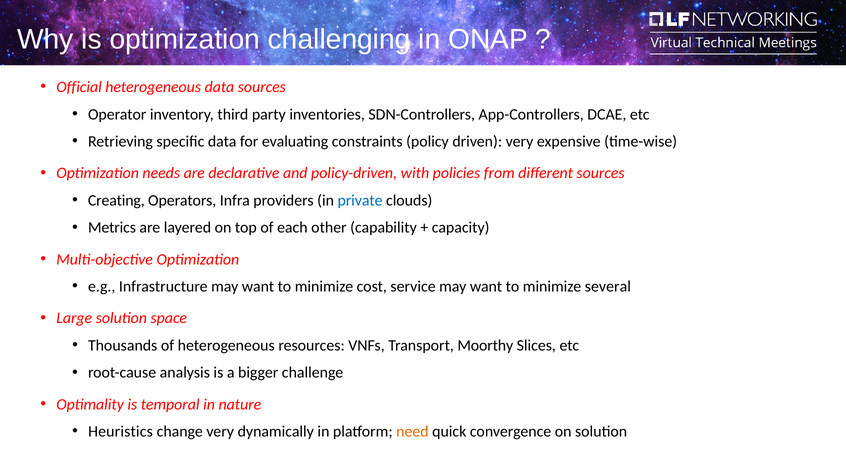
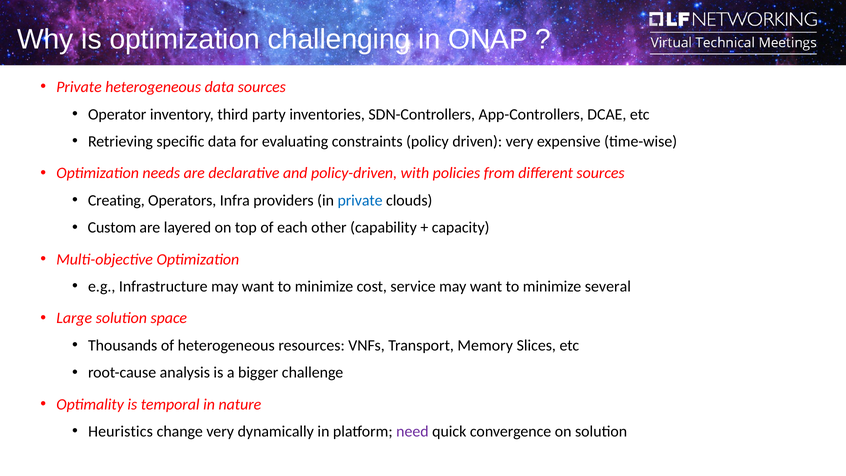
Official at (79, 87): Official -> Private
Metrics: Metrics -> Custom
Moorthy: Moorthy -> Memory
need colour: orange -> purple
